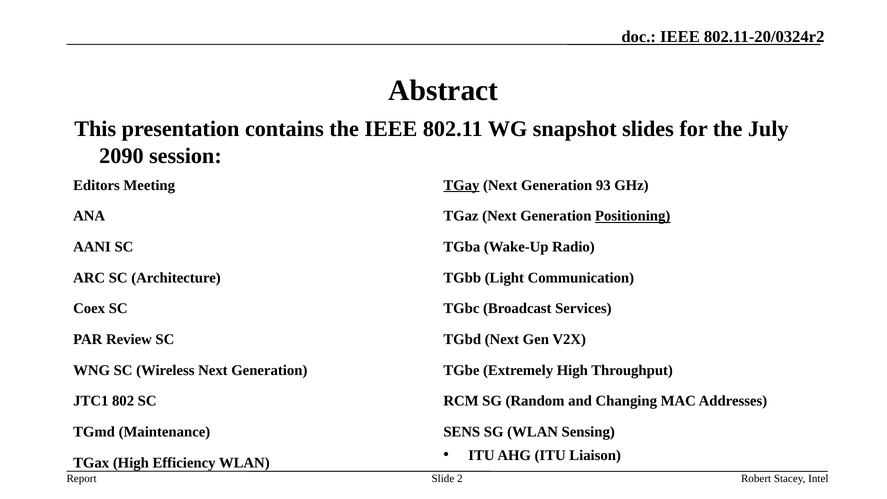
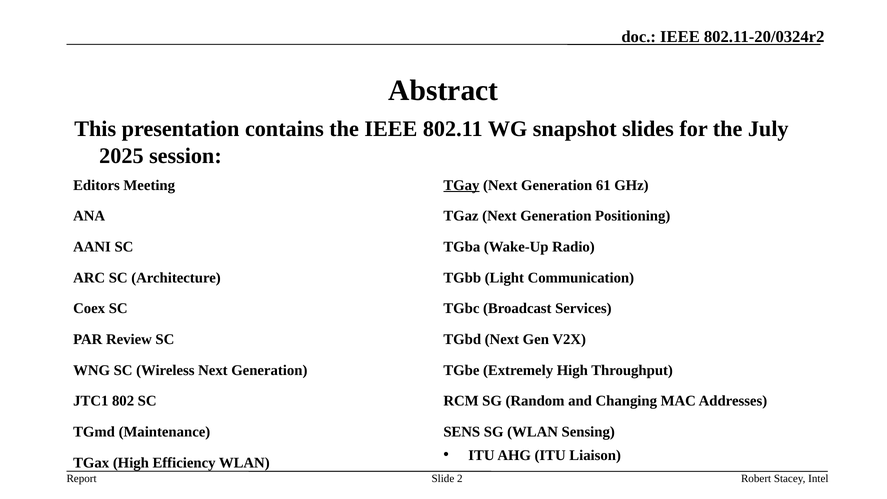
2090: 2090 -> 2025
93: 93 -> 61
Positioning underline: present -> none
